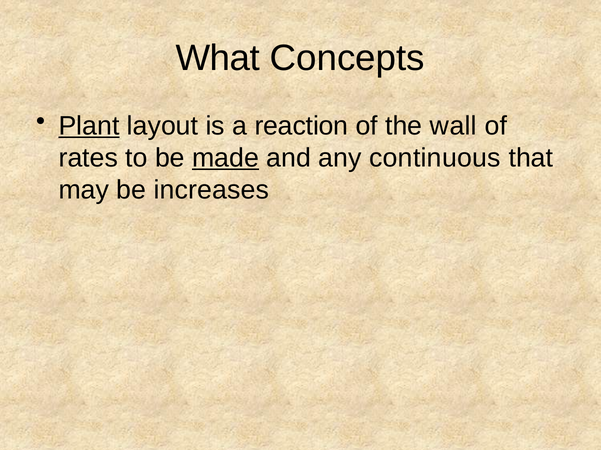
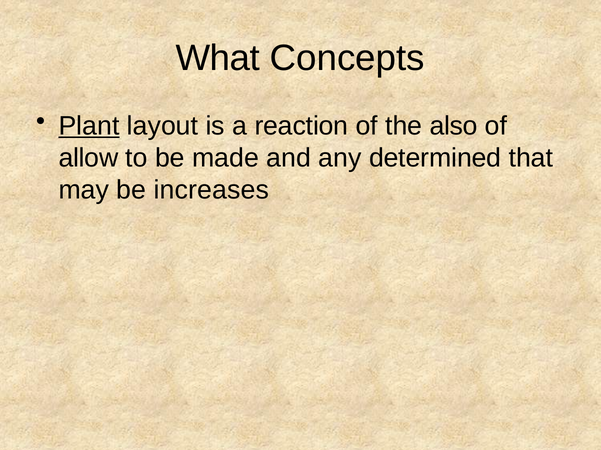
wall: wall -> also
rates: rates -> allow
made underline: present -> none
continuous: continuous -> determined
